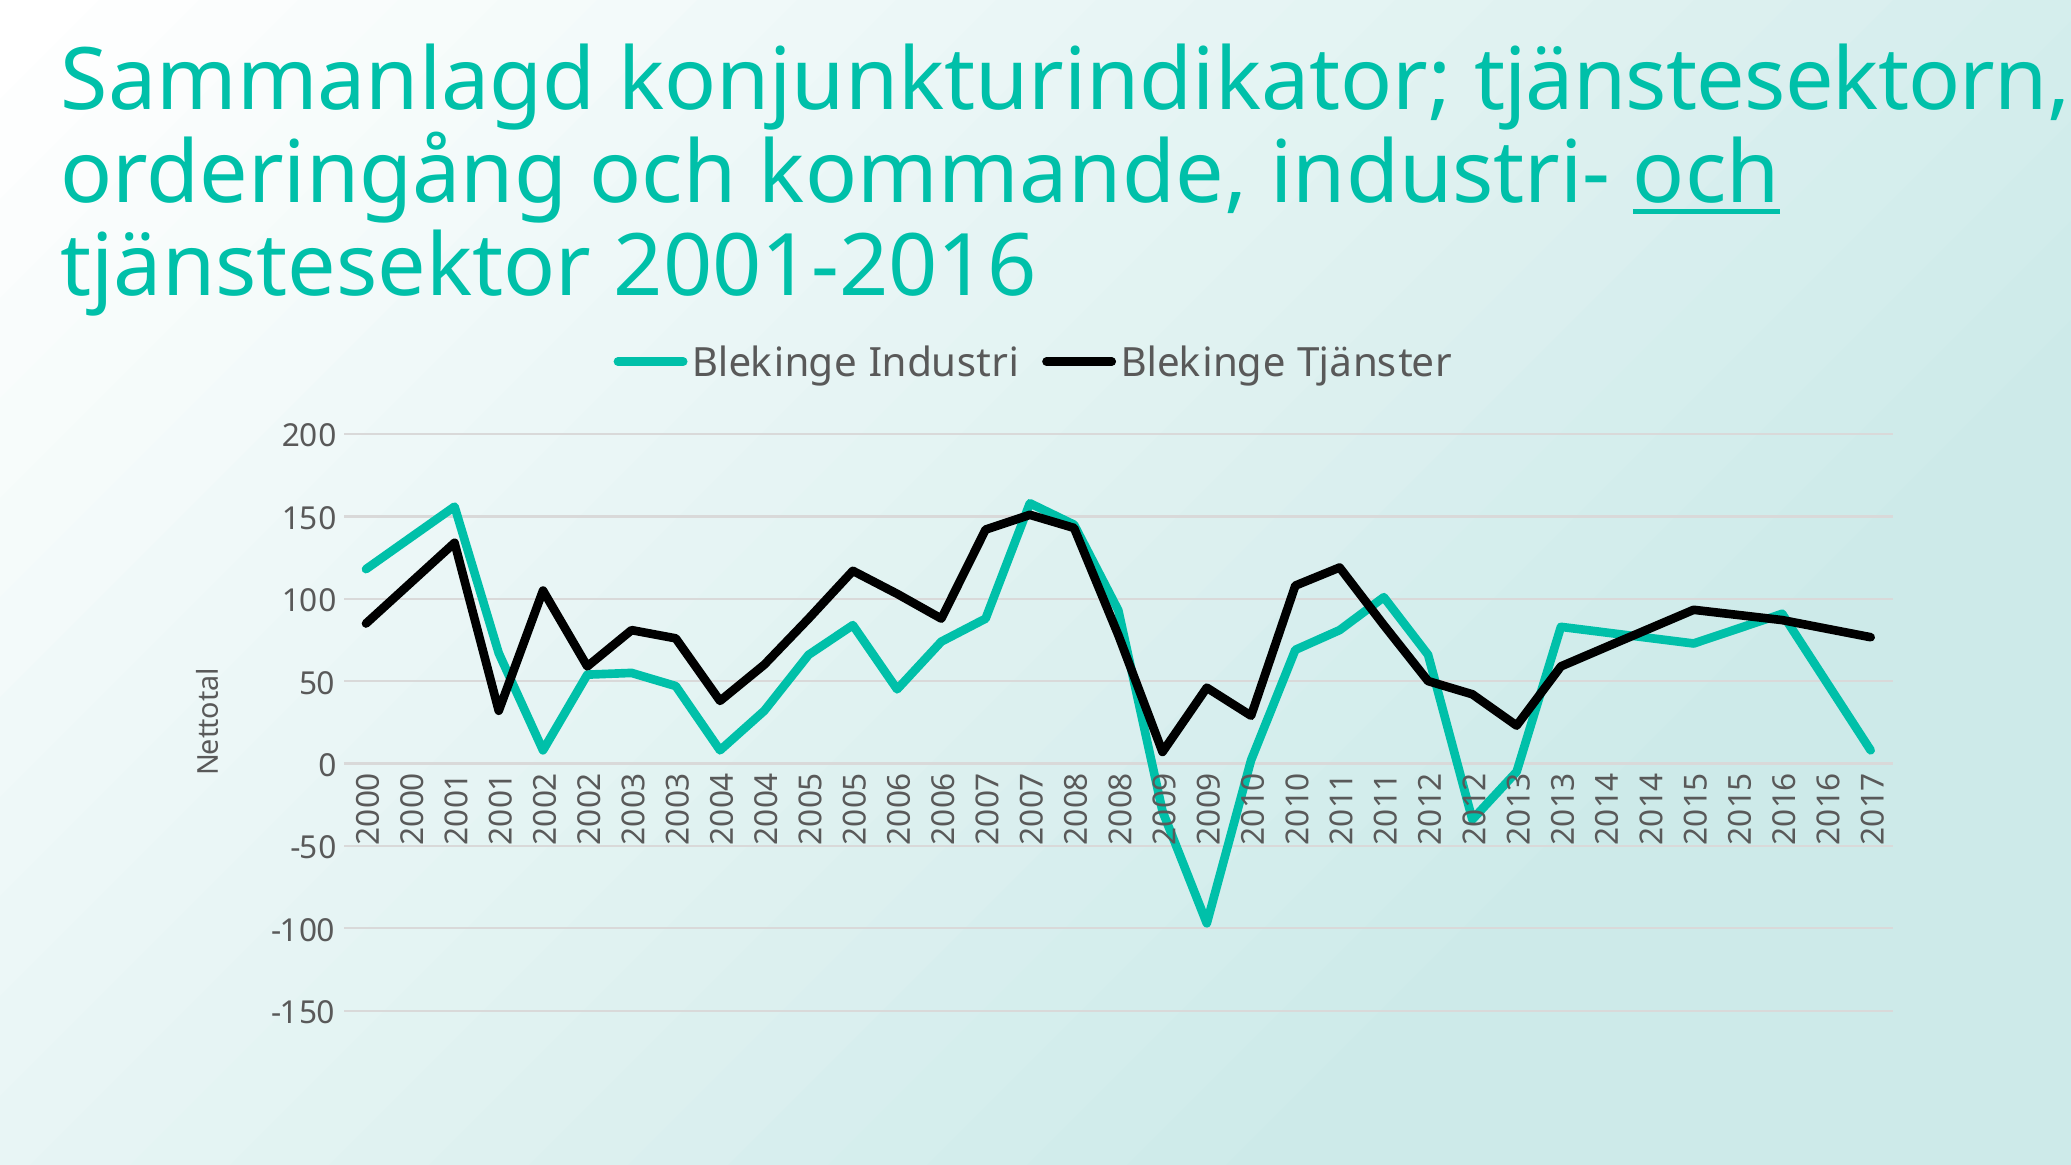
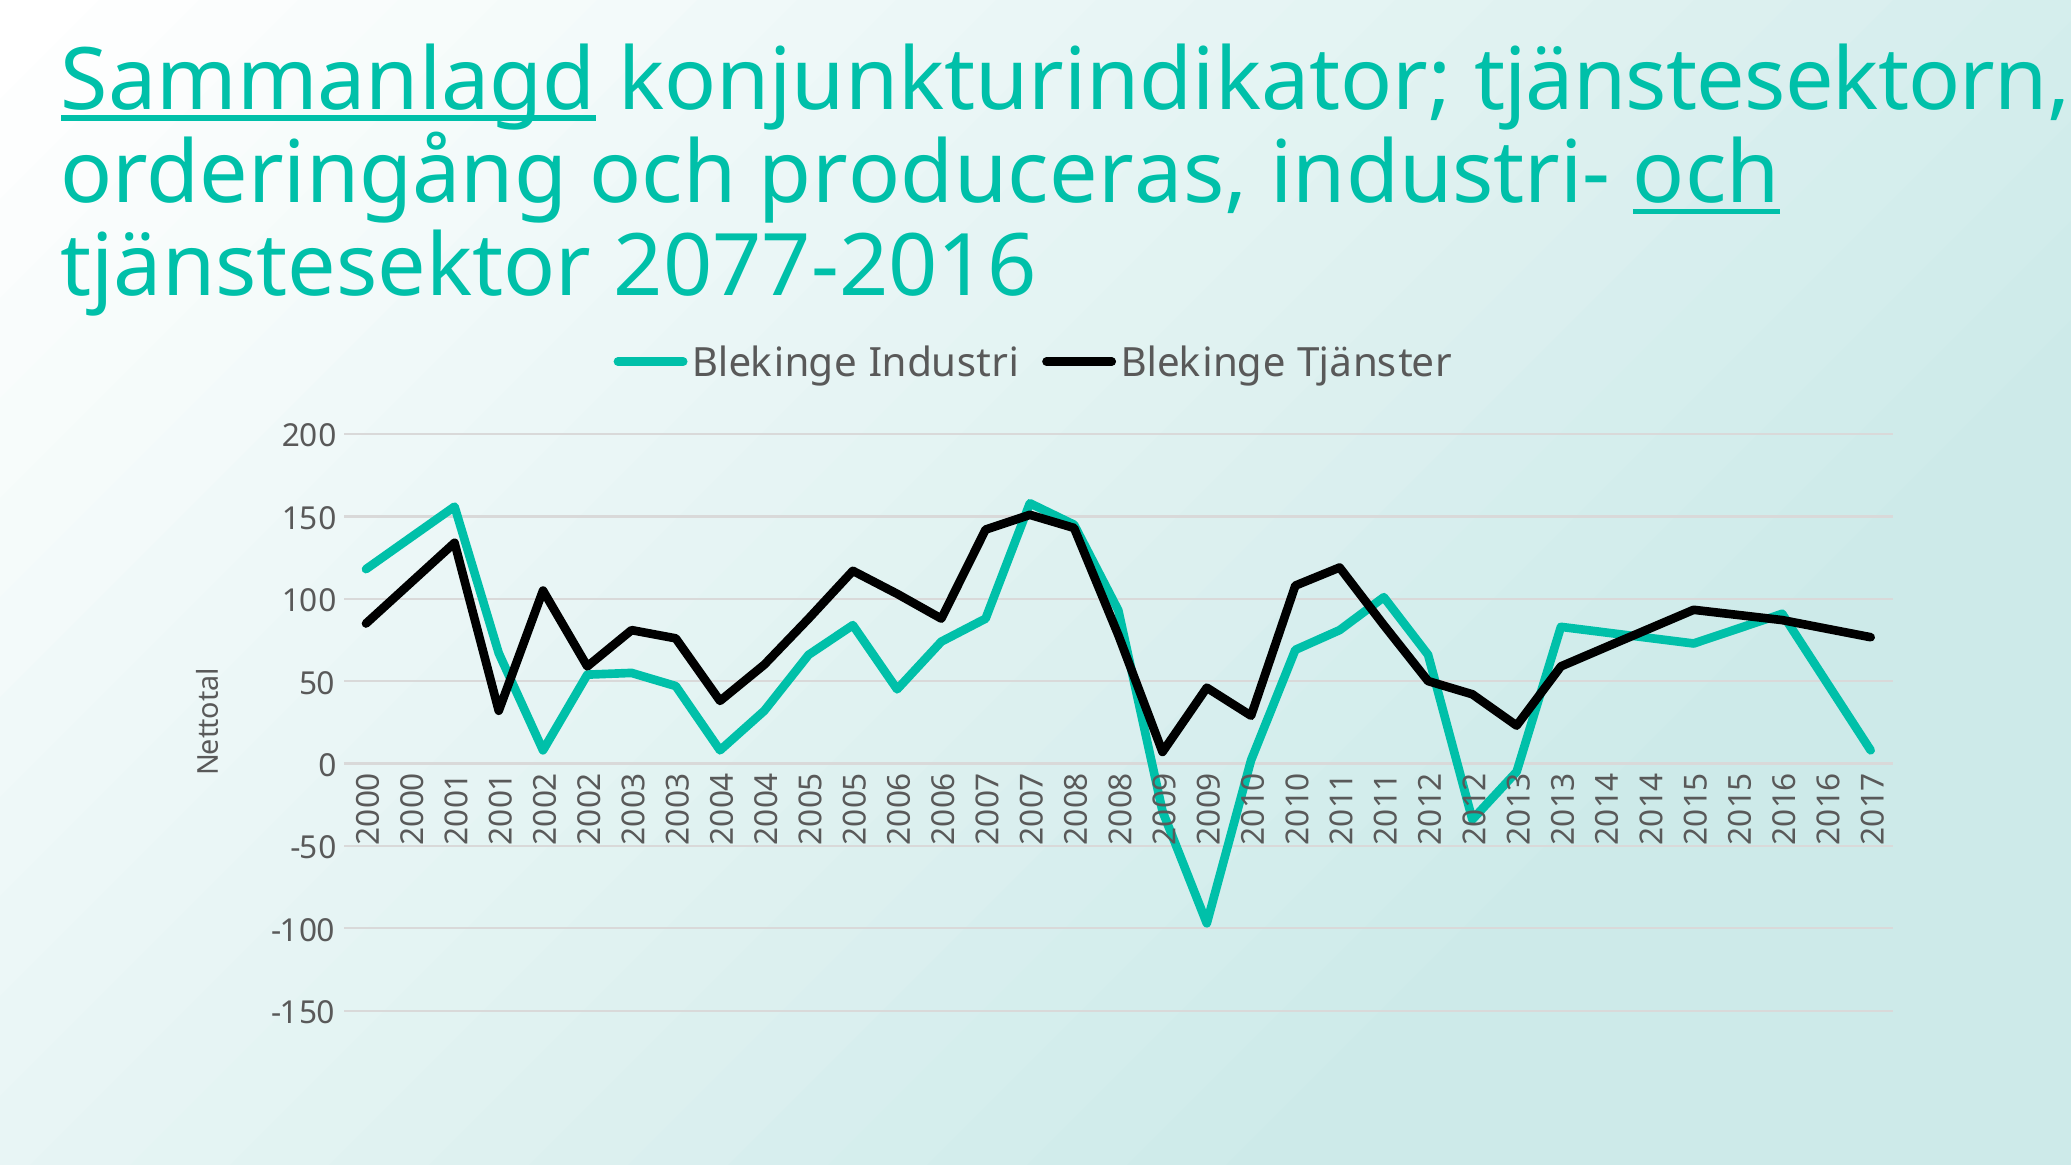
Sammanlagd underline: none -> present
kommande: kommande -> produceras
2001-2016: 2001-2016 -> 2077-2016
